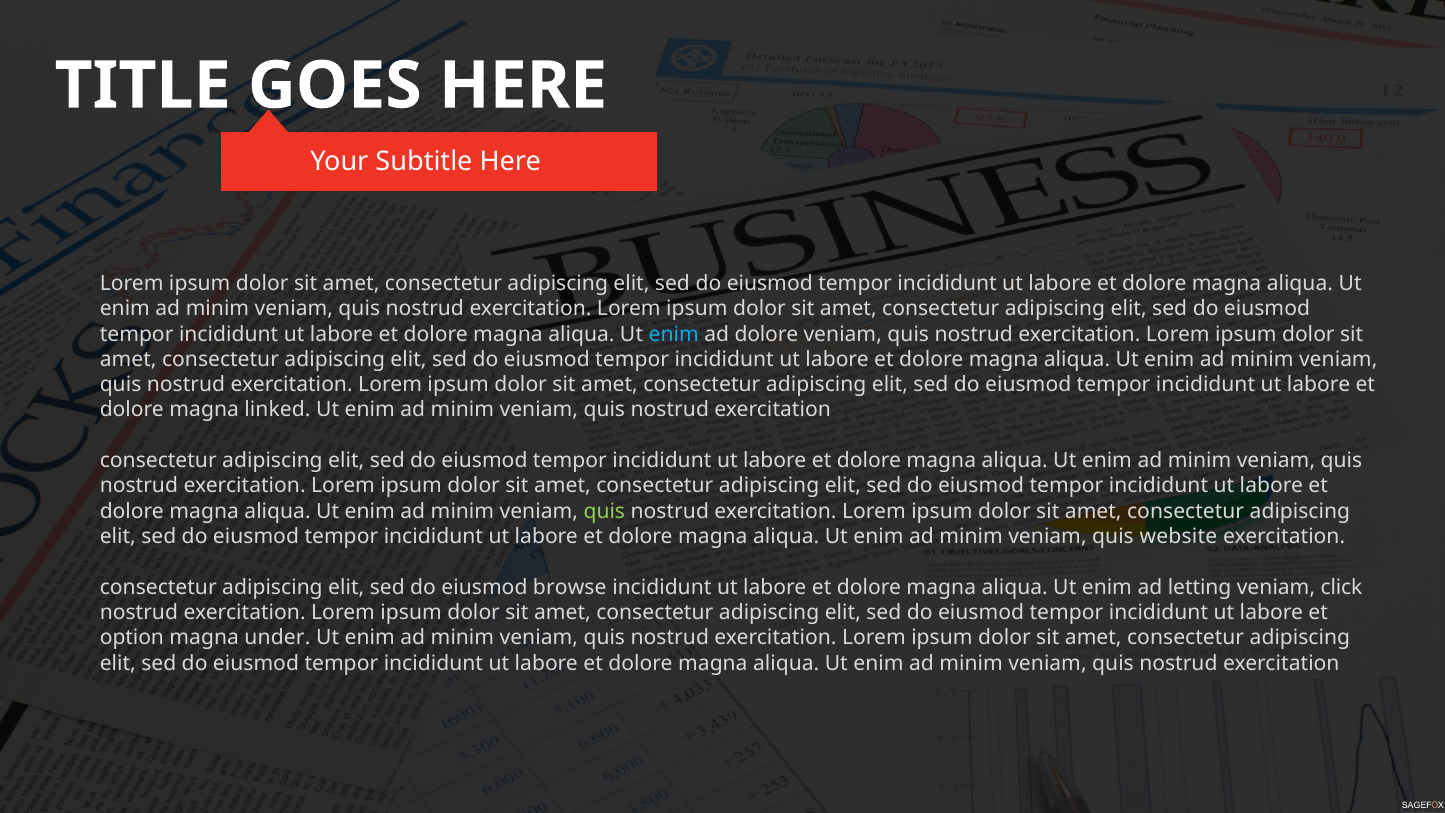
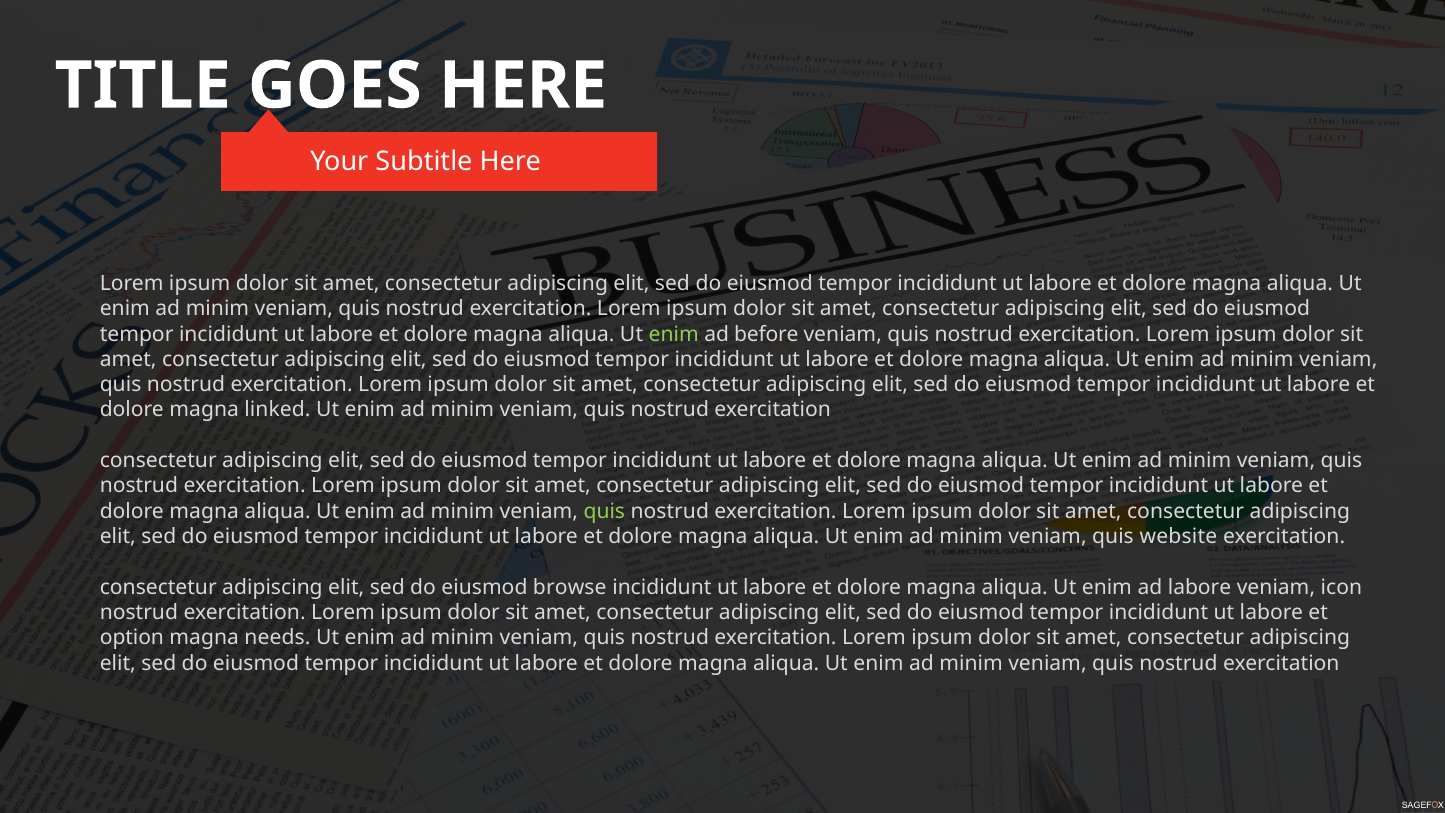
enim at (674, 334) colour: light blue -> light green
ad dolore: dolore -> before
ad letting: letting -> labore
click: click -> icon
under: under -> needs
